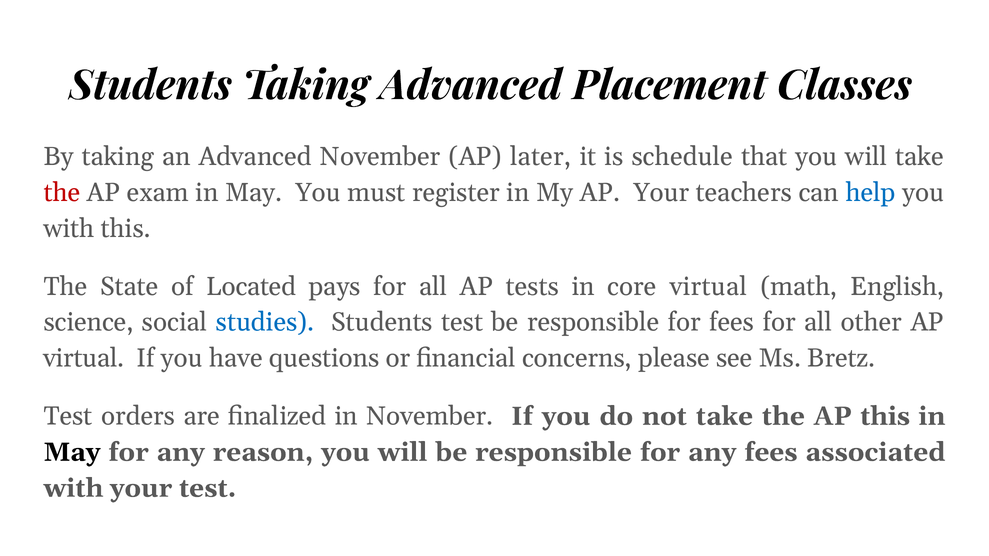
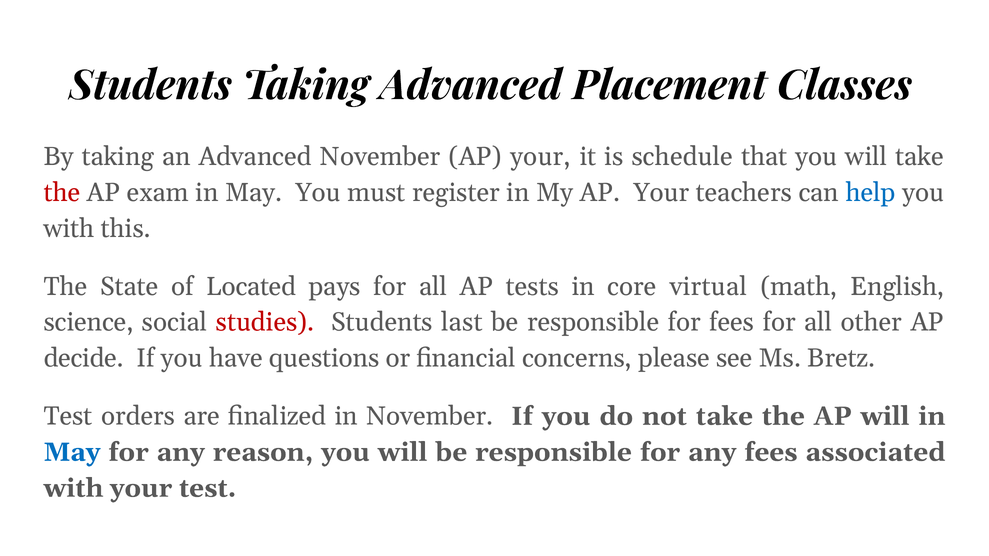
later at (541, 157): later -> your
studies colour: blue -> red
Students test: test -> last
virtual at (84, 359): virtual -> decide
AP this: this -> will
May at (72, 452) colour: black -> blue
